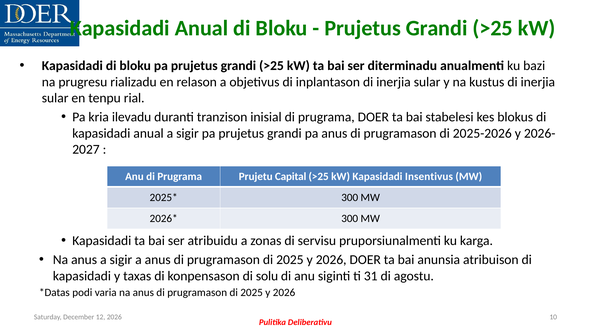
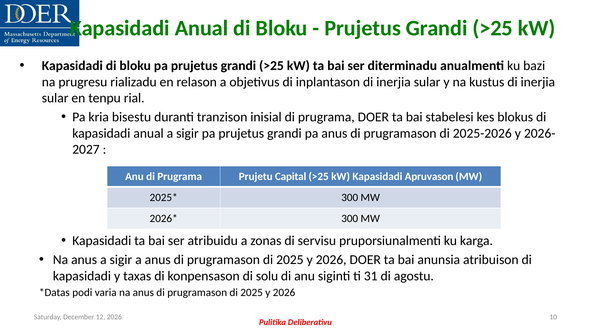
ilevadu: ilevadu -> bisestu
Insentivus: Insentivus -> Apruvason
